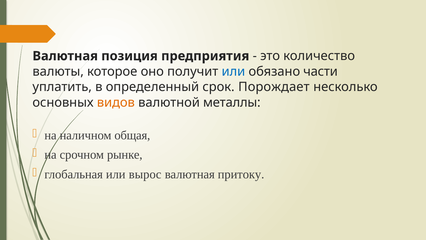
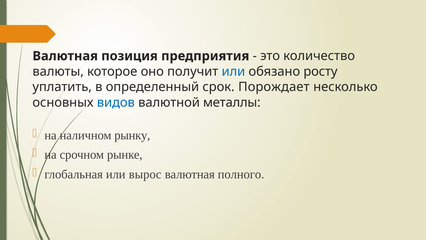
части: части -> росту
видов colour: orange -> blue
общая: общая -> рынку
притоку: притоку -> полного
